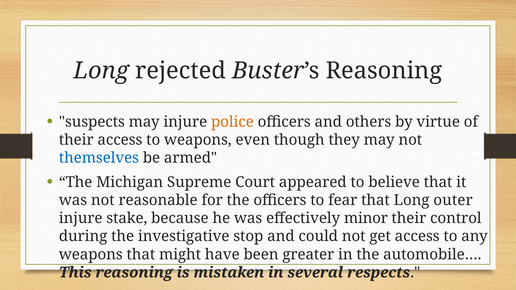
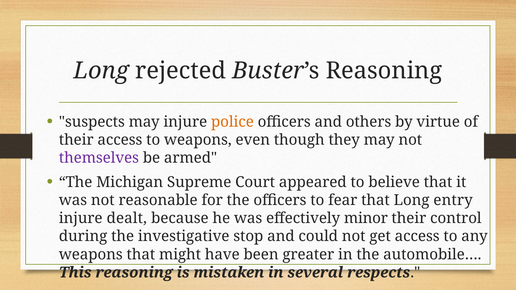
themselves colour: blue -> purple
outer: outer -> entry
stake: stake -> dealt
